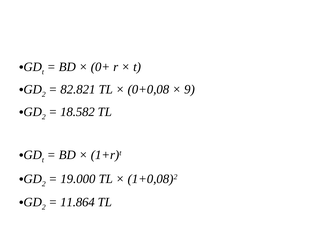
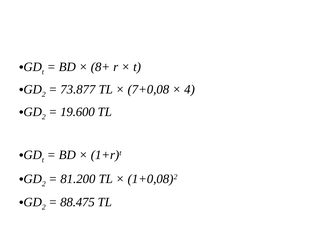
0+: 0+ -> 8+
82.821: 82.821 -> 73.877
0+0,08: 0+0,08 -> 7+0,08
9: 9 -> 4
18.582: 18.582 -> 19.600
19.000: 19.000 -> 81.200
11.864: 11.864 -> 88.475
